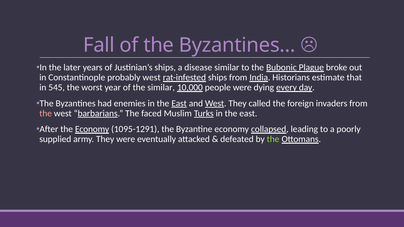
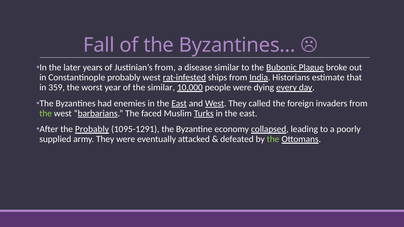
Justinian’s ships: ships -> from
545: 545 -> 359
the at (46, 113) colour: pink -> light green
the Economy: Economy -> Probably
